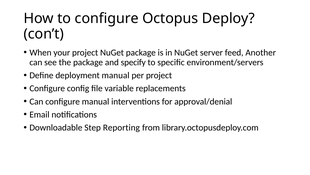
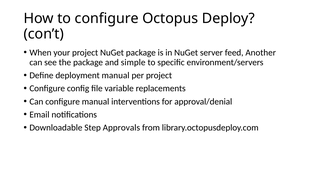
specify: specify -> simple
Reporting: Reporting -> Approvals
